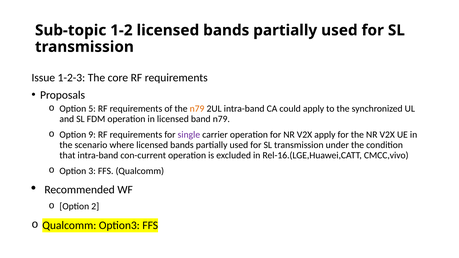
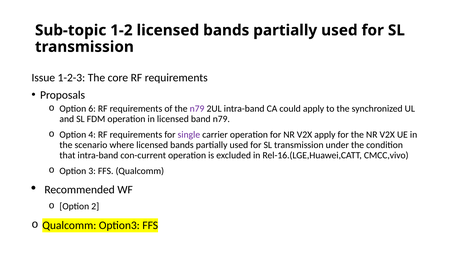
5: 5 -> 6
n79 at (197, 109) colour: orange -> purple
9: 9 -> 4
